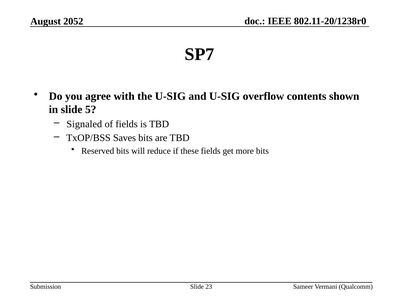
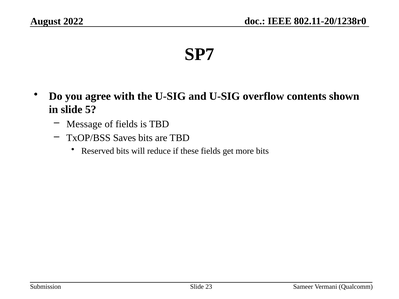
2052: 2052 -> 2022
Signaled: Signaled -> Message
